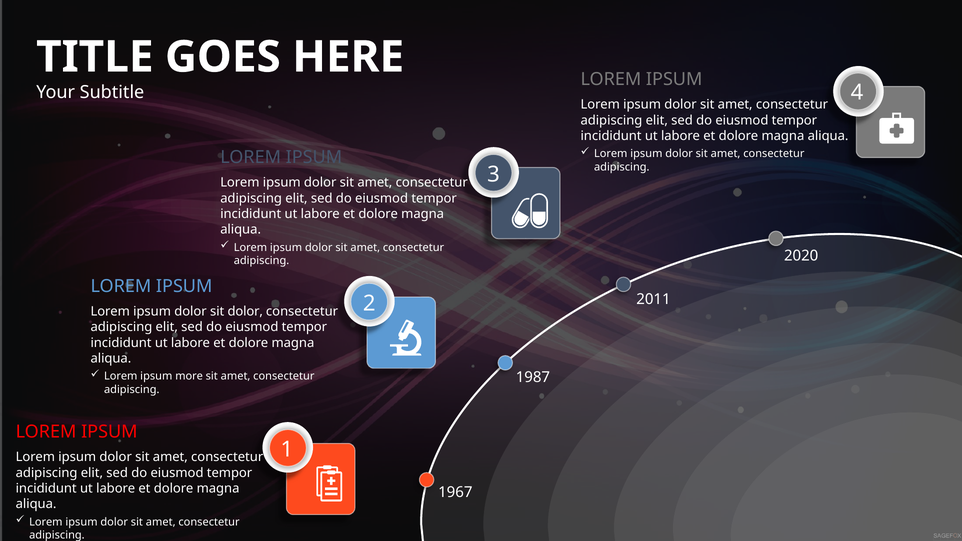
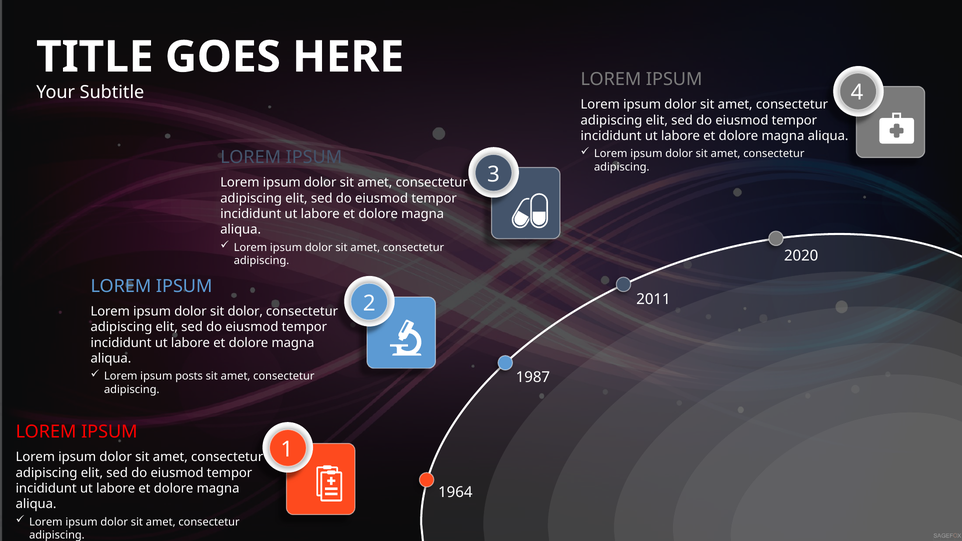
more: more -> posts
1967: 1967 -> 1964
